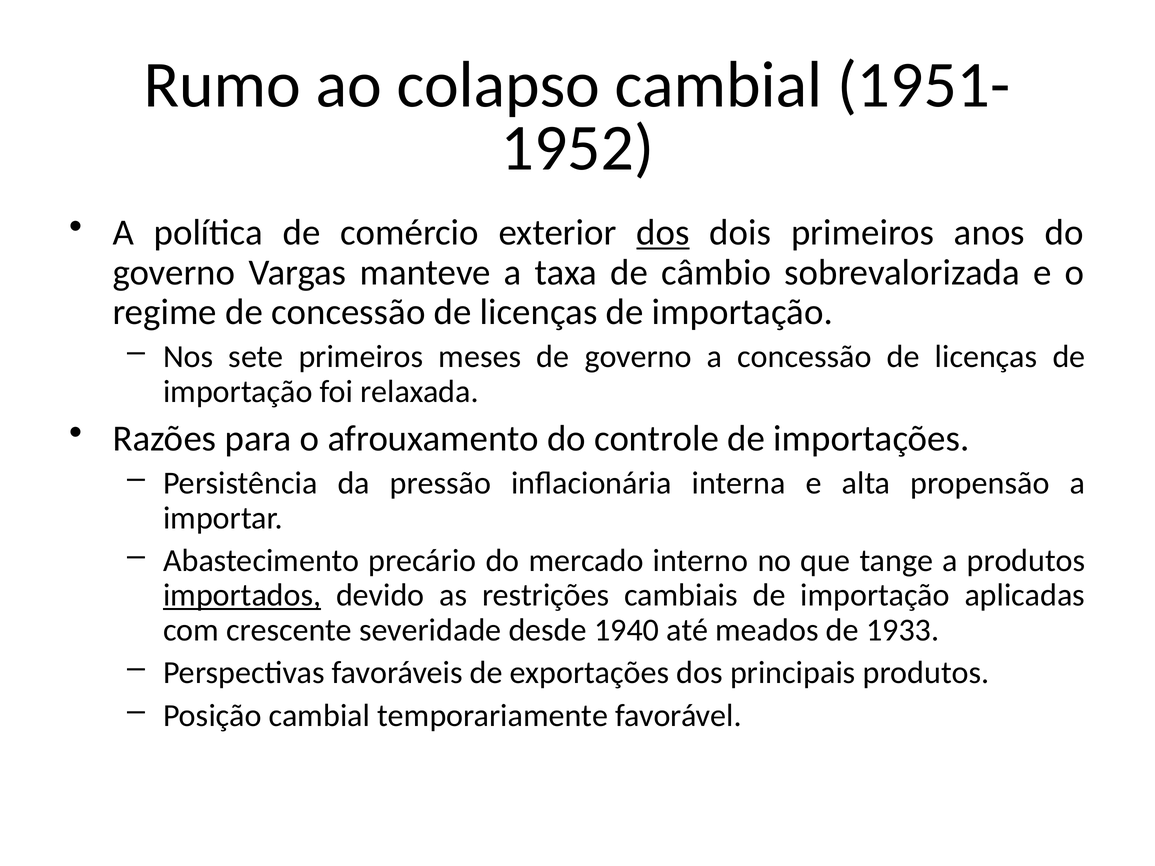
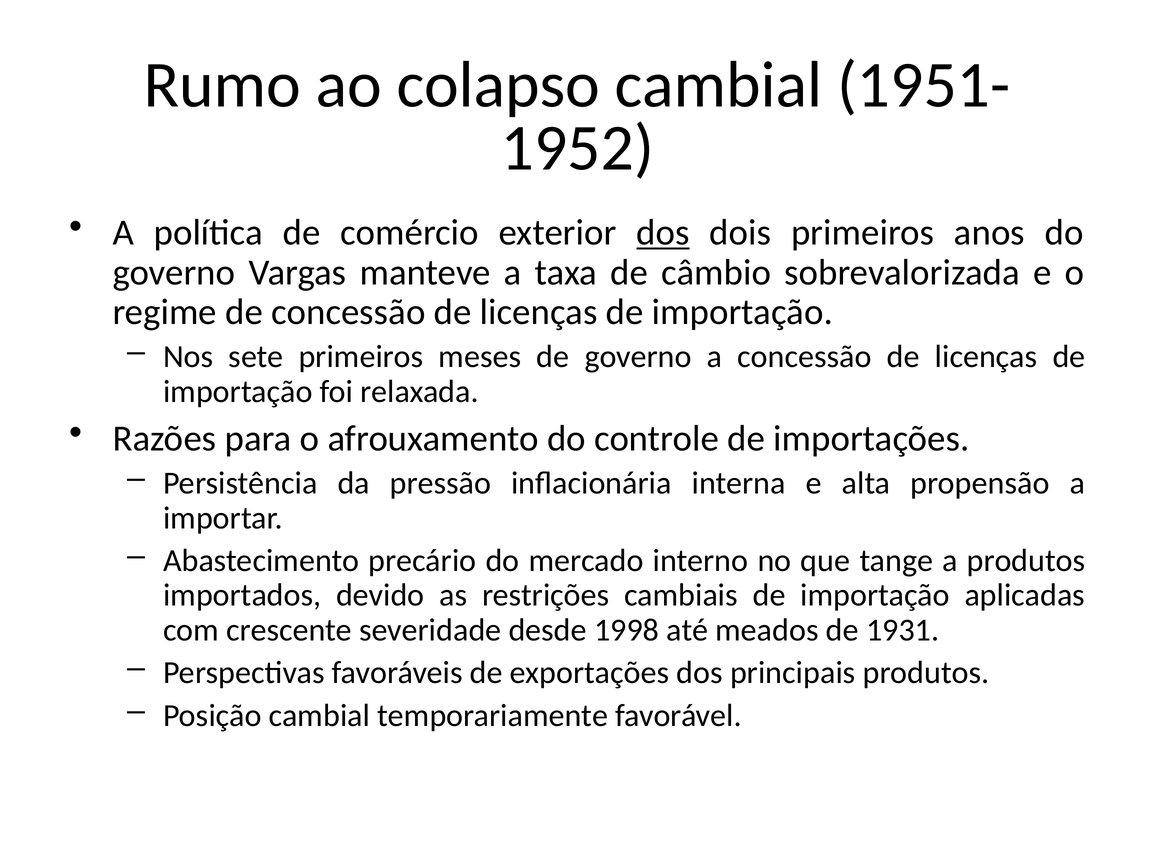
importados underline: present -> none
1940: 1940 -> 1998
1933: 1933 -> 1931
